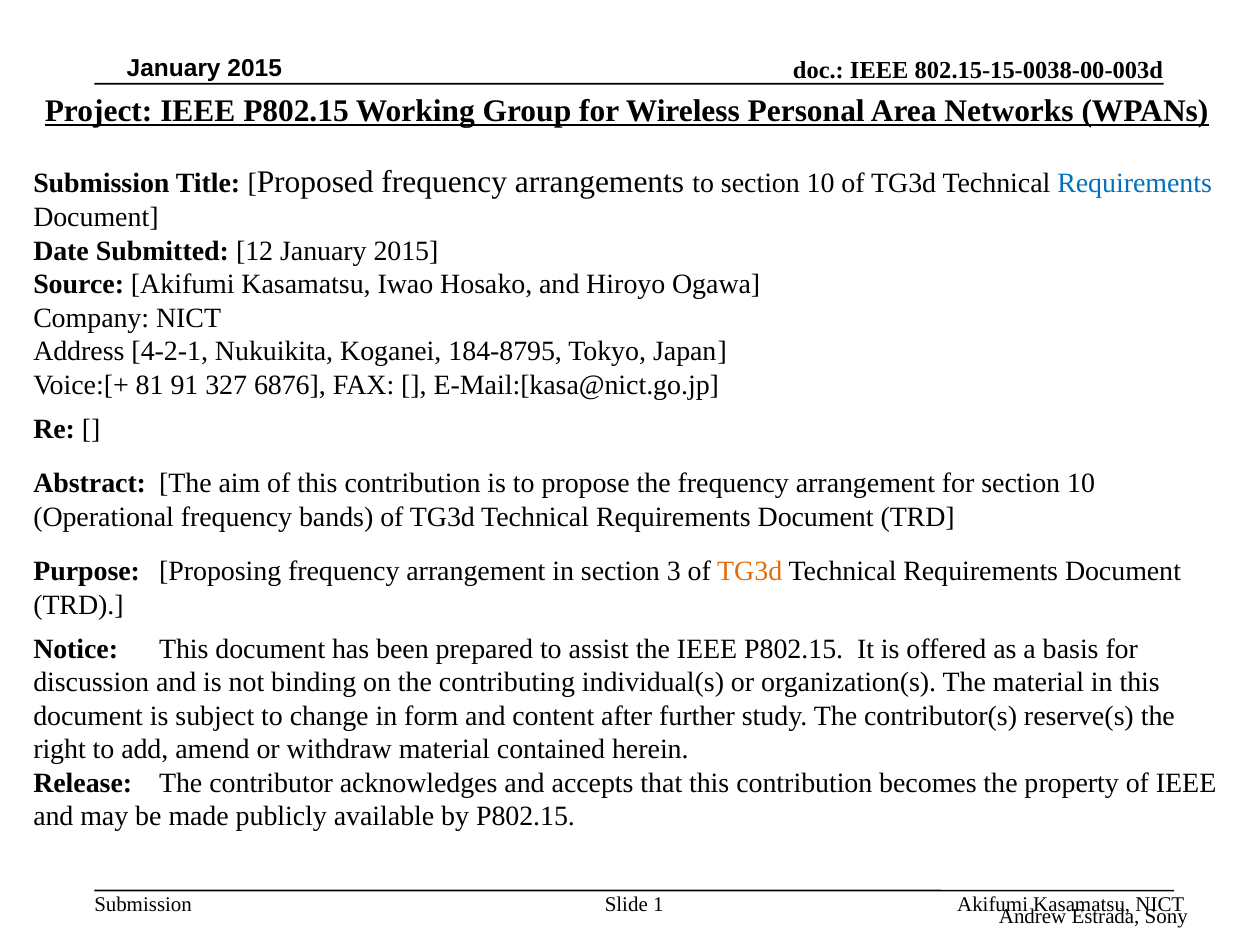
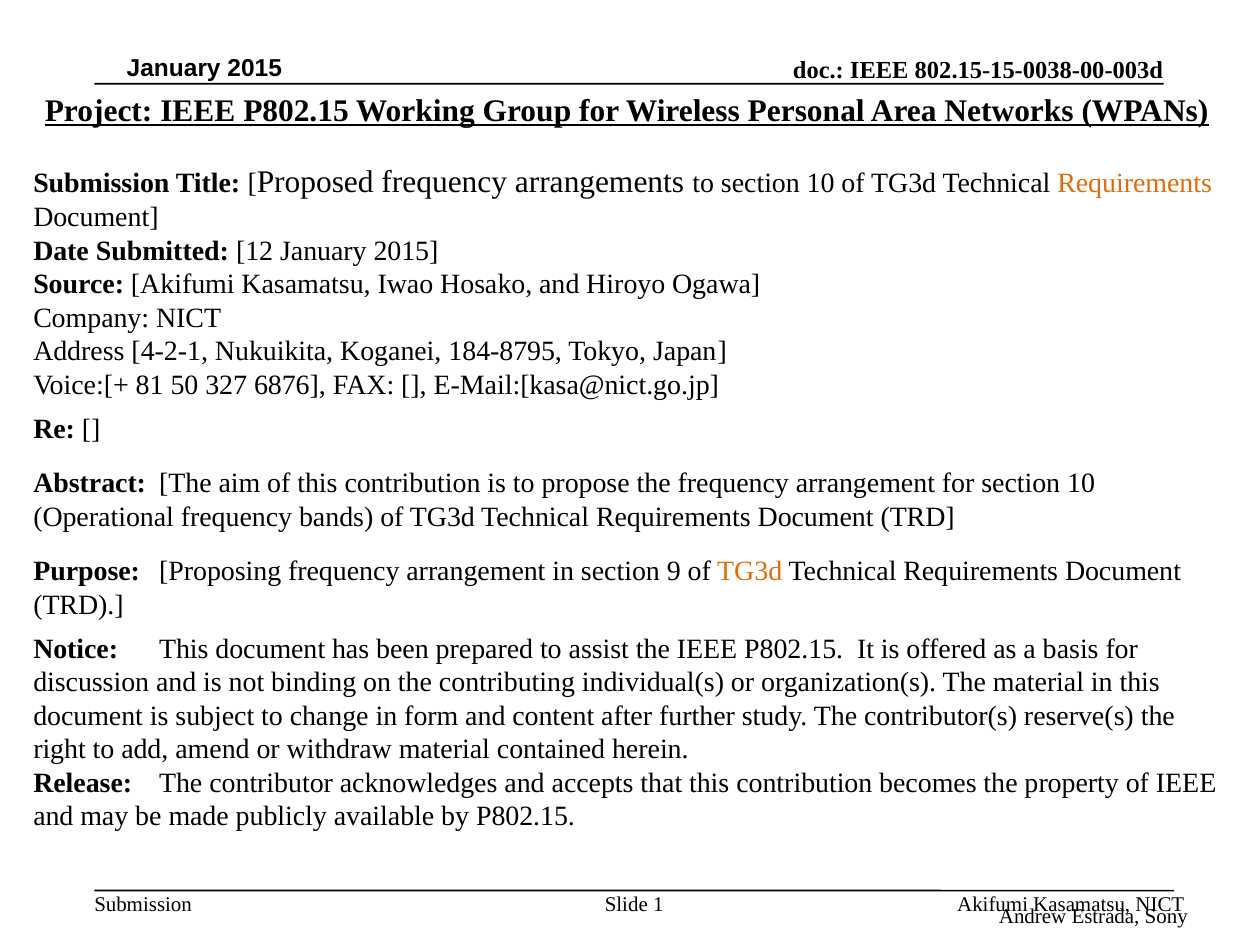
Requirements at (1135, 183) colour: blue -> orange
91: 91 -> 50
3: 3 -> 9
